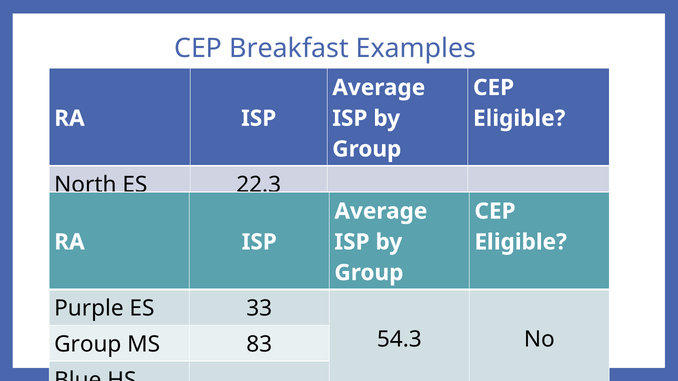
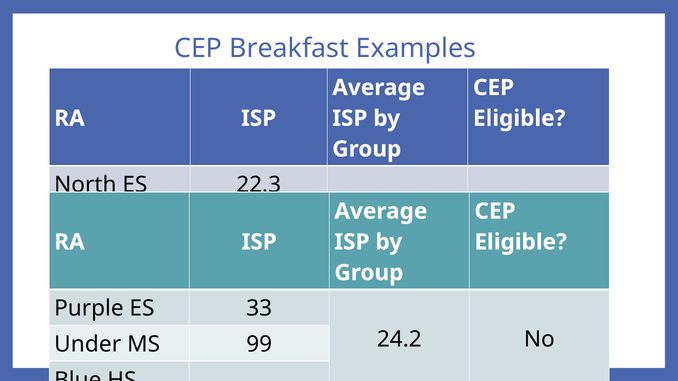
54.3: 54.3 -> 24.2
Group at (88, 345): Group -> Under
83: 83 -> 99
